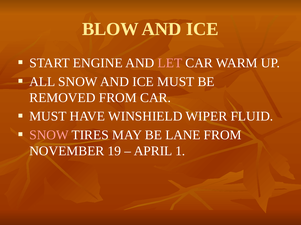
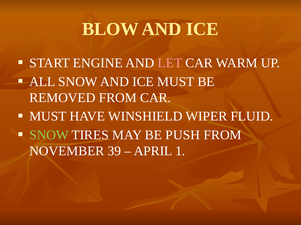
SNOW at (49, 135) colour: pink -> light green
LANE: LANE -> PUSH
19: 19 -> 39
